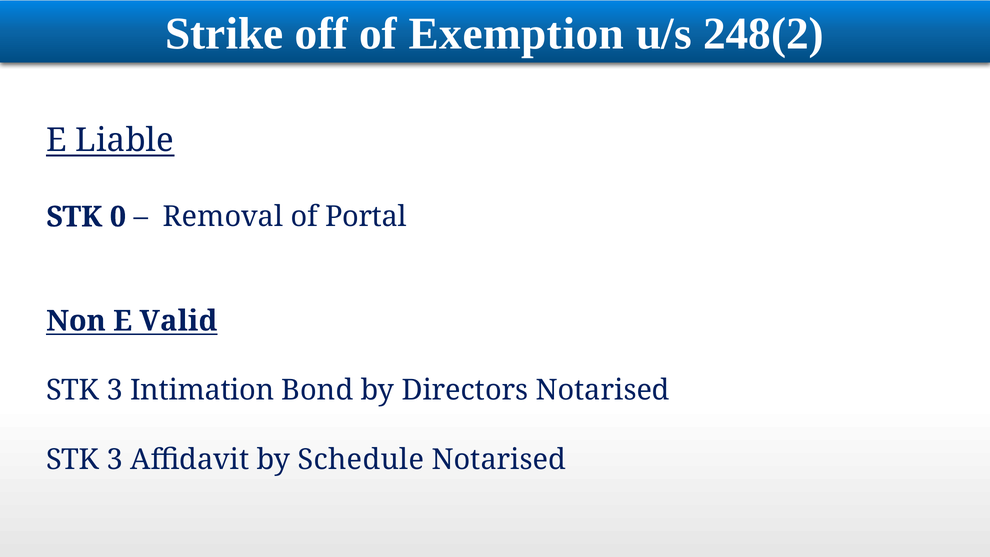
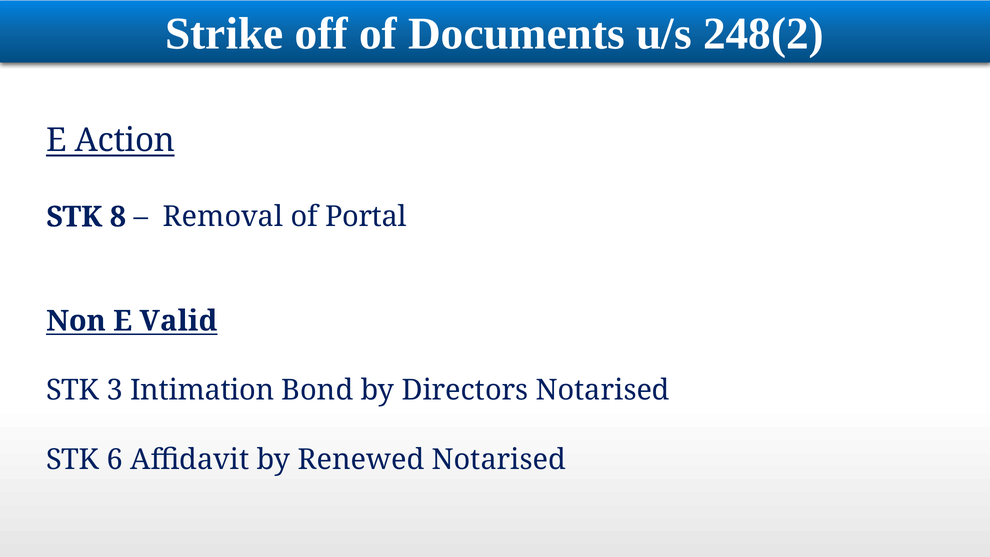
Exemption: Exemption -> Documents
Liable: Liable -> Action
0: 0 -> 8
3 at (115, 460): 3 -> 6
Schedule: Schedule -> Renewed
